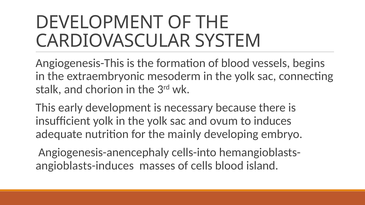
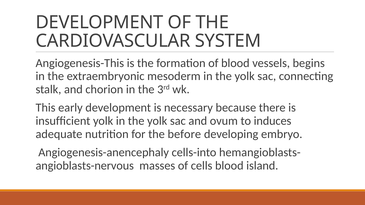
mainly: mainly -> before
angioblasts-induces: angioblasts-induces -> angioblasts-nervous
